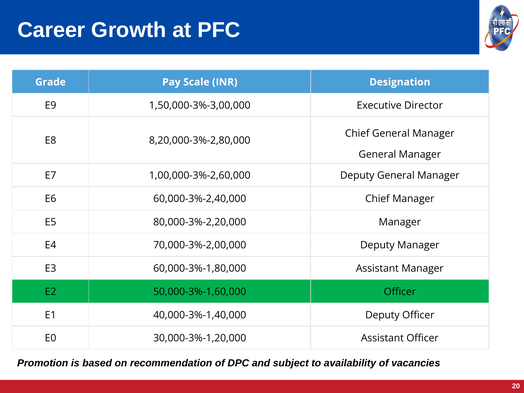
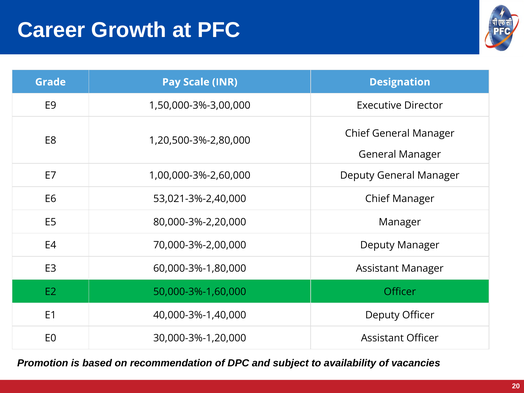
8,20,000-3%-2,80,000: 8,20,000-3%-2,80,000 -> 1,20,500-3%-2,80,000
60,000-3%-2,40,000: 60,000-3%-2,40,000 -> 53,021-3%-2,40,000
